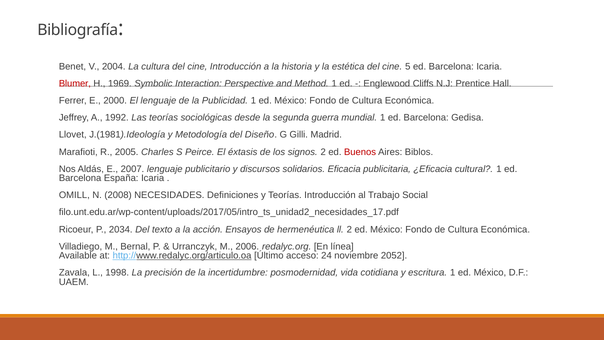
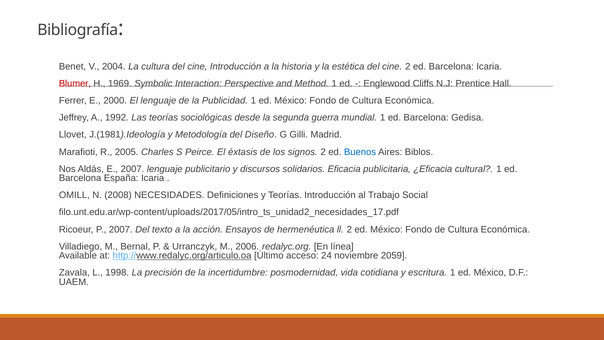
cine 5: 5 -> 2
Buenos colour: red -> blue
P 2034: 2034 -> 2007
2052: 2052 -> 2059
